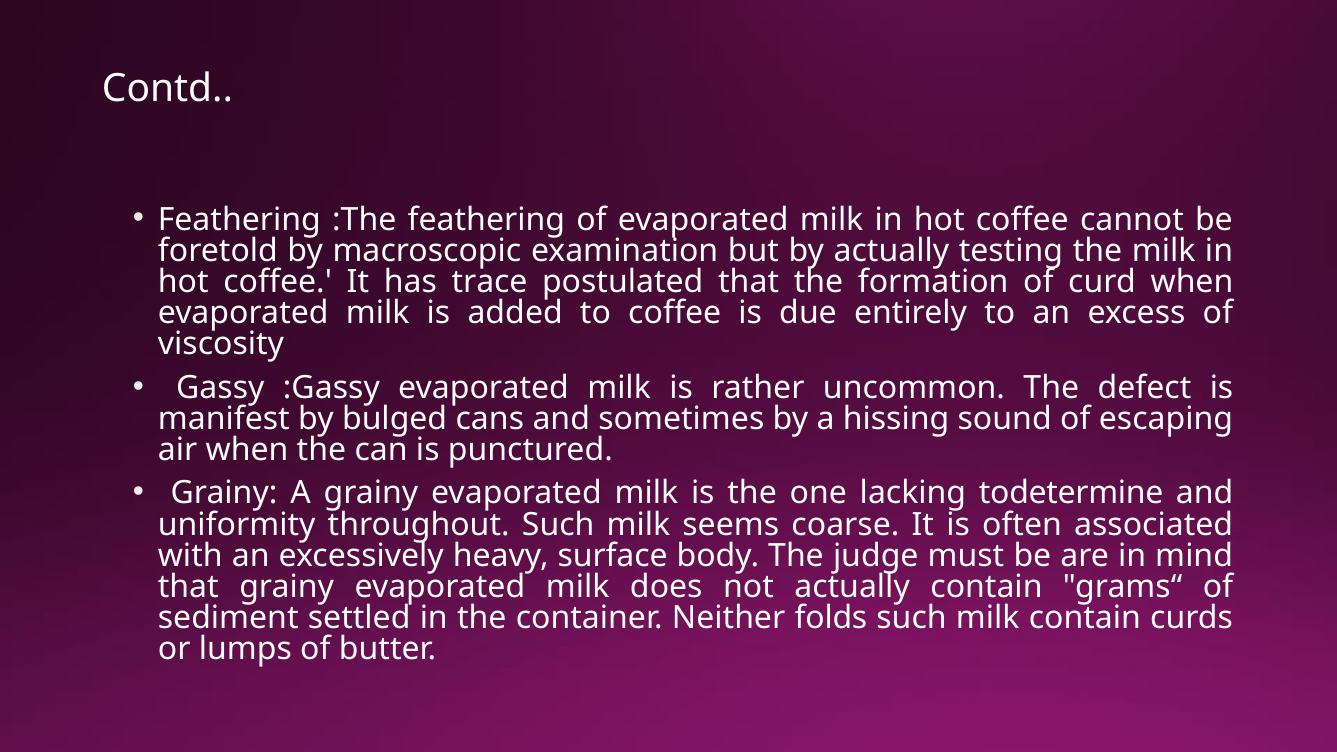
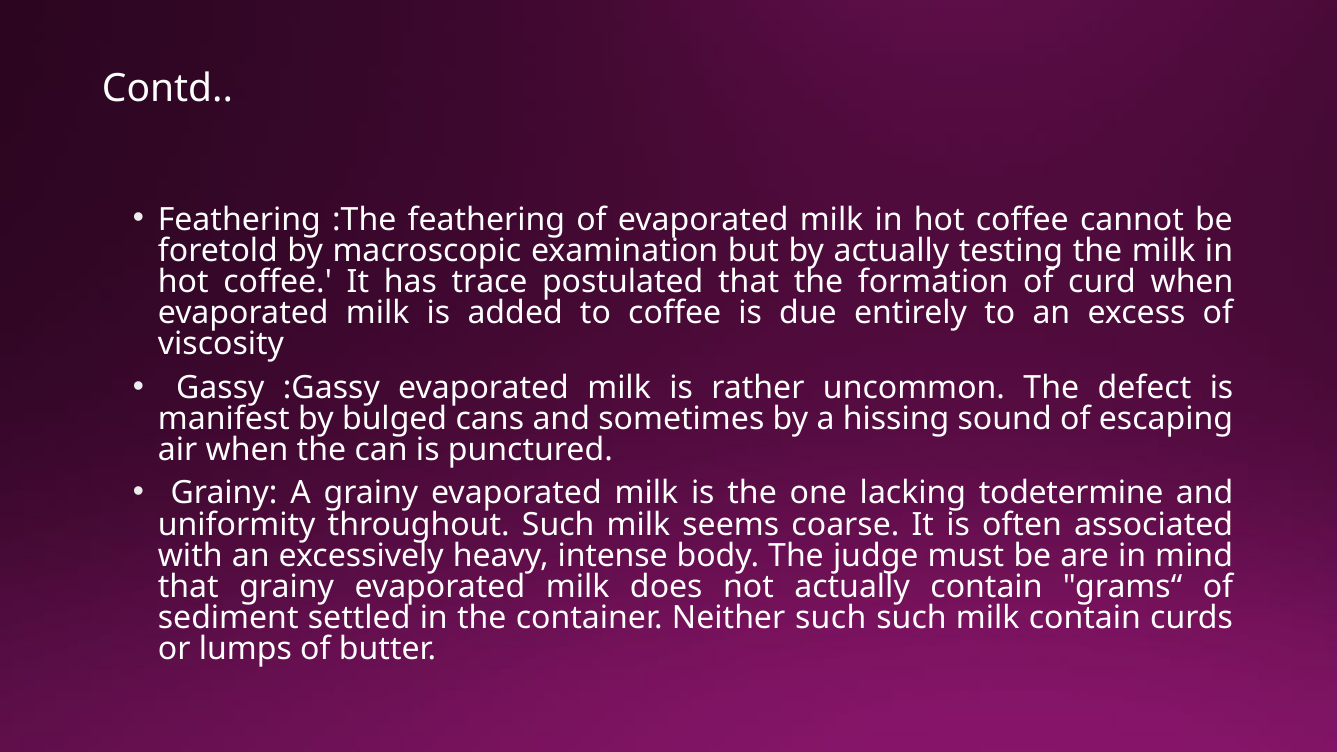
surface: surface -> intense
Neither folds: folds -> such
